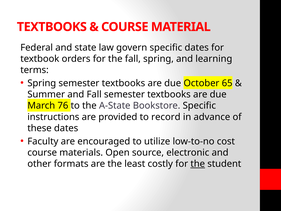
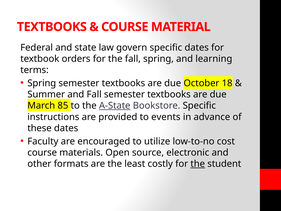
65: 65 -> 18
76: 76 -> 85
A-State underline: none -> present
record: record -> events
